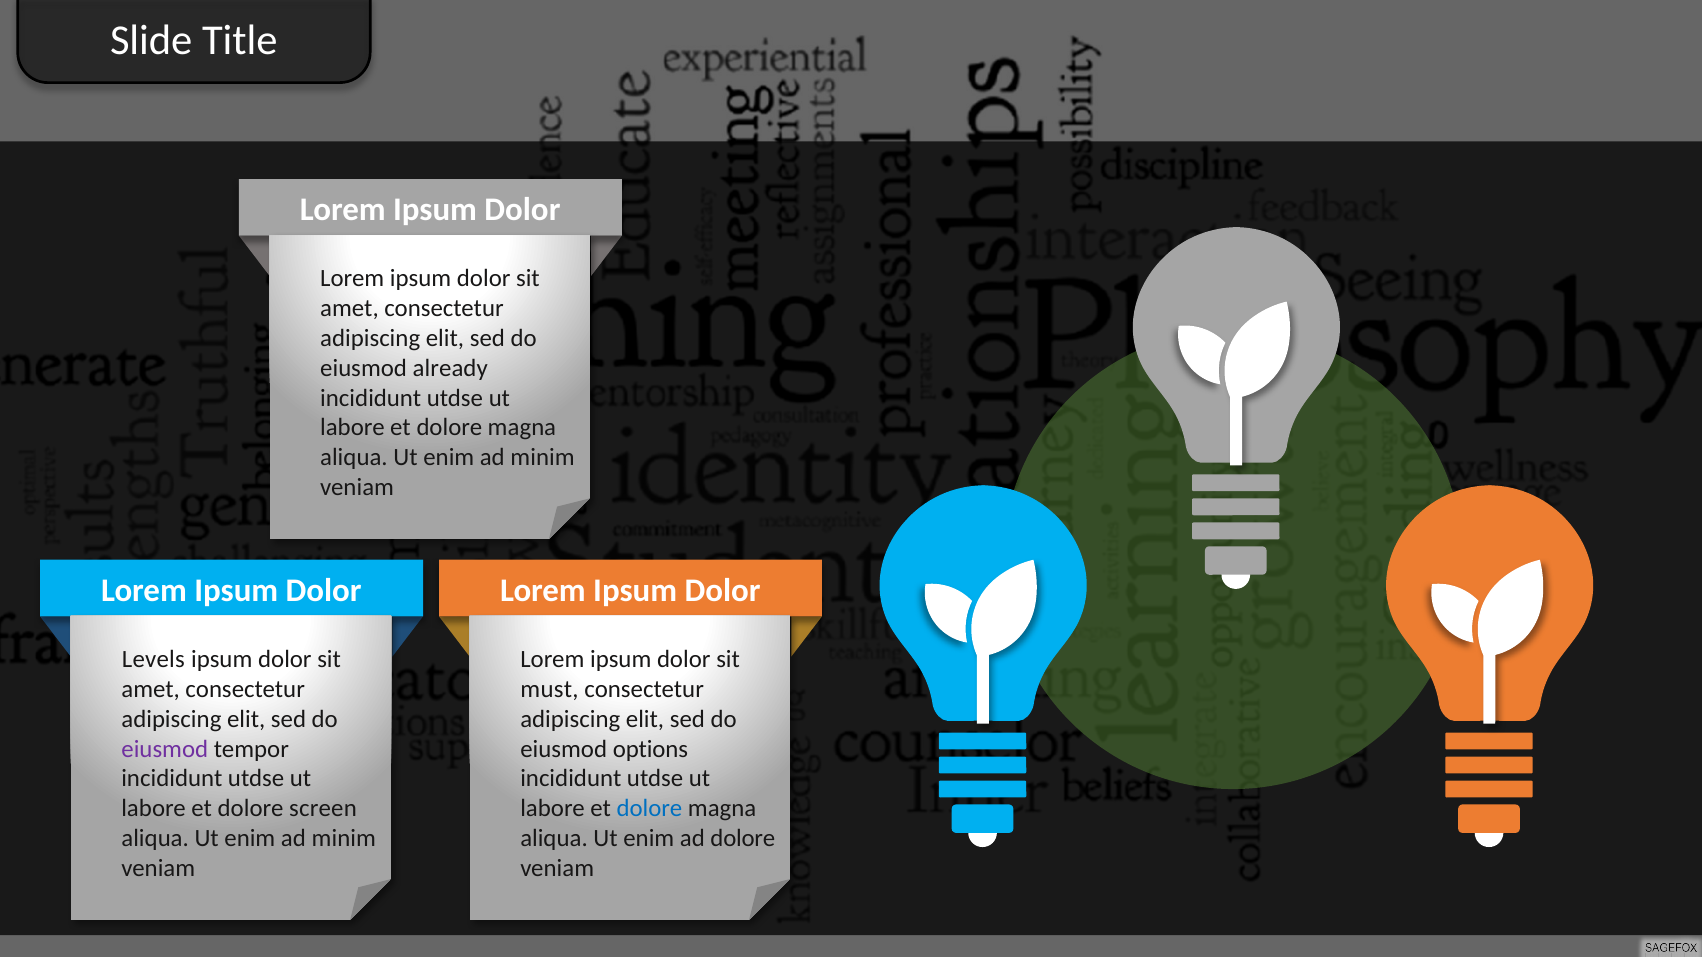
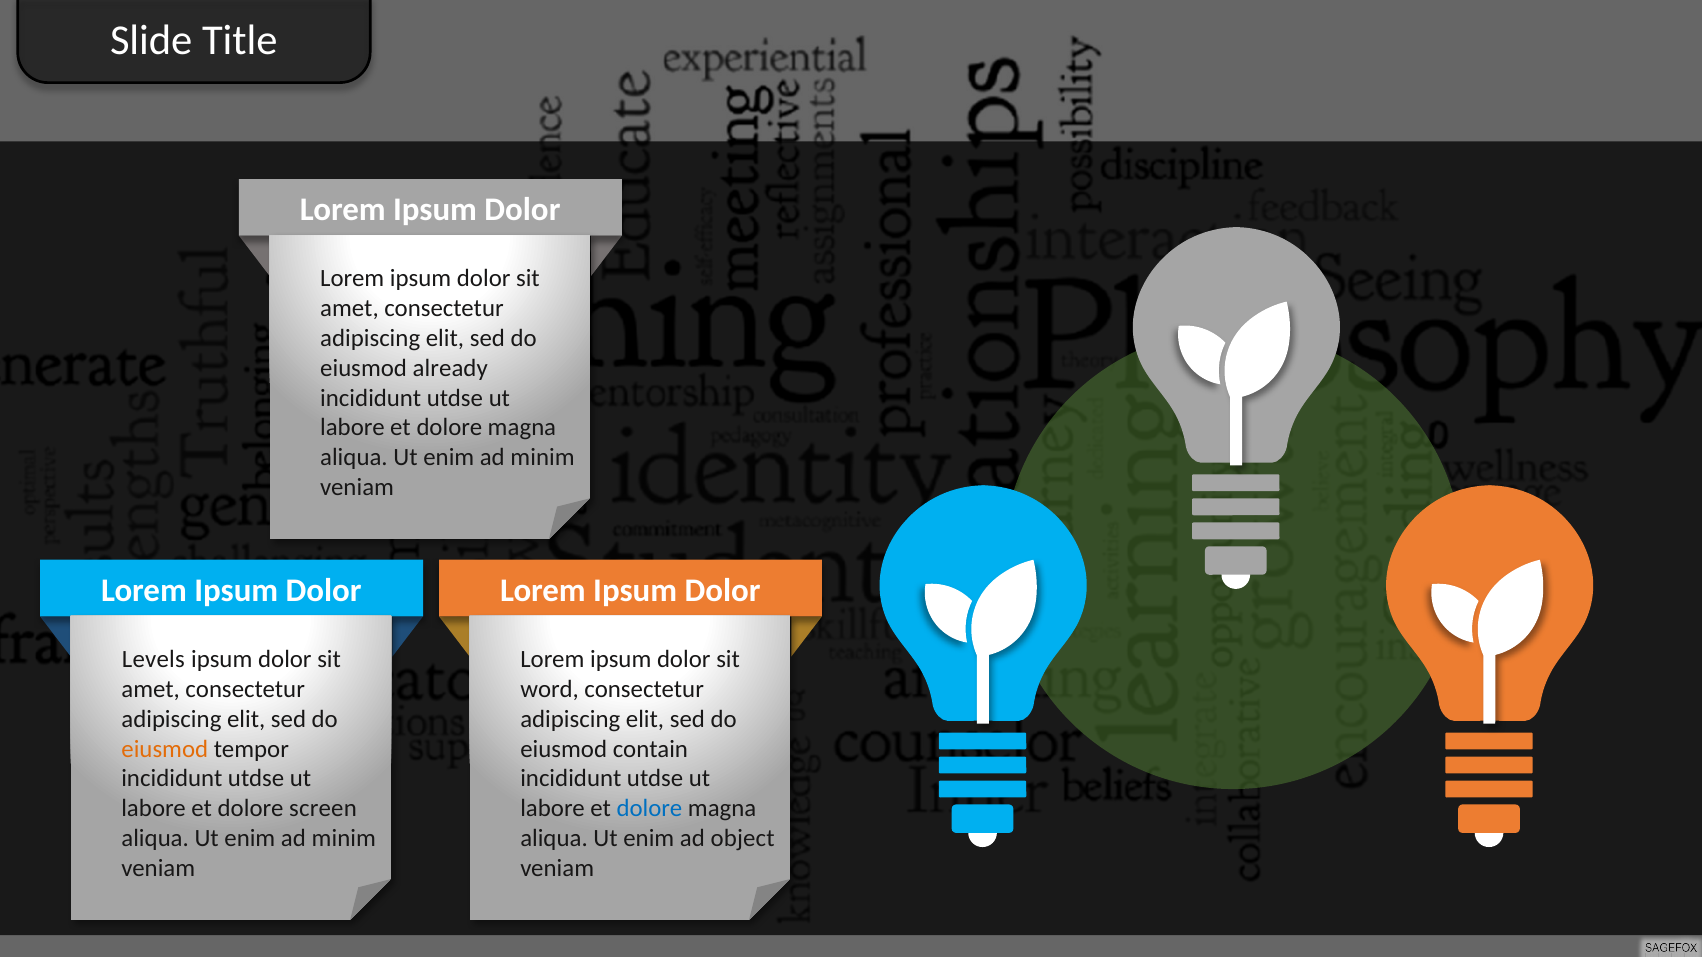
must: must -> word
eiusmod at (165, 749) colour: purple -> orange
options: options -> contain
ad dolore: dolore -> object
